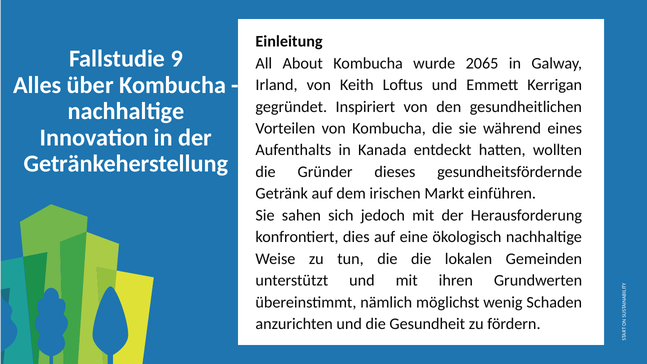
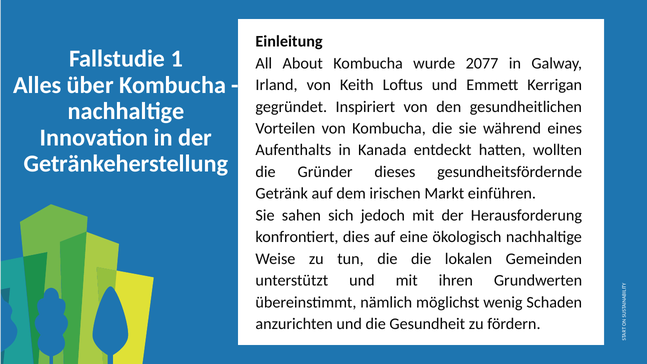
9: 9 -> 1
2065: 2065 -> 2077
